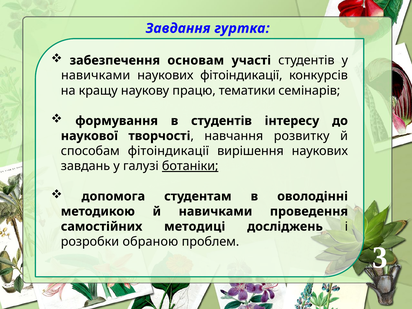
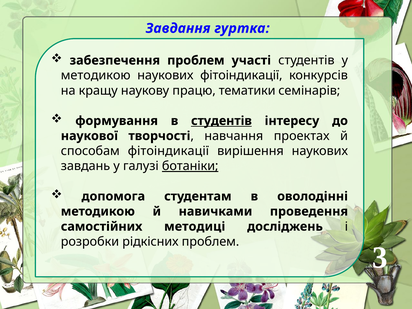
забезпечення основам: основам -> проблем
навичками at (96, 76): навичками -> методикою
студентів at (221, 121) underline: none -> present
розвитку: розвитку -> проектах
обраною: обраною -> рідкісних
